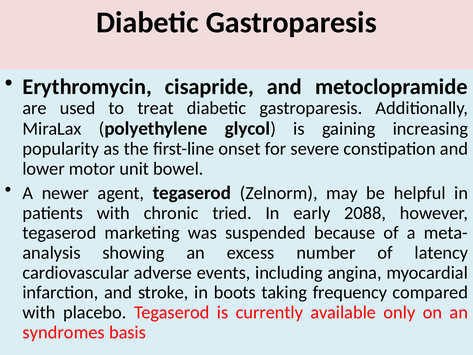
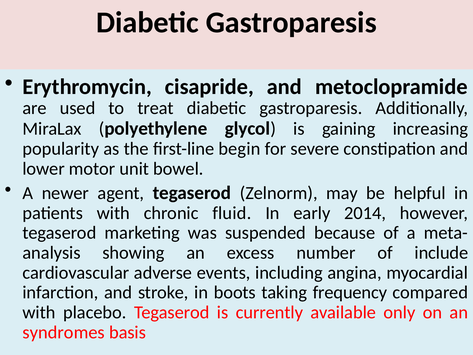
onset: onset -> begin
tried: tried -> fluid
2088: 2088 -> 2014
latency: latency -> include
